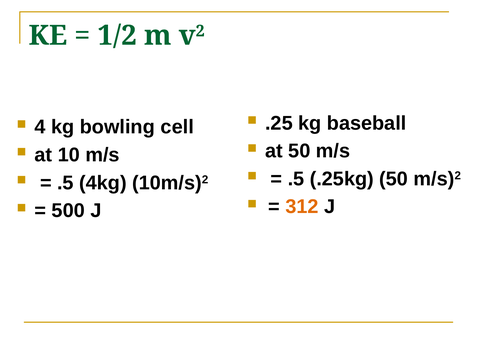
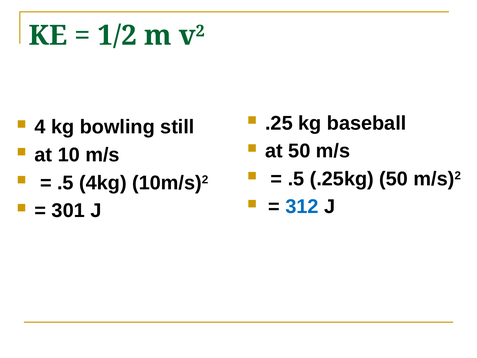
cell: cell -> still
312 colour: orange -> blue
500: 500 -> 301
